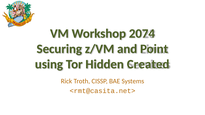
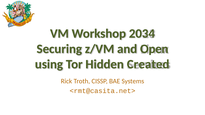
2074: 2074 -> 2034
Point: Point -> Open
